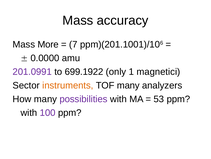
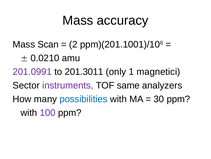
More: More -> Scan
7: 7 -> 2
0.0000: 0.0000 -> 0.0210
699.1922: 699.1922 -> 201.3011
instruments colour: orange -> purple
TOF many: many -> same
possibilities colour: purple -> blue
53: 53 -> 30
